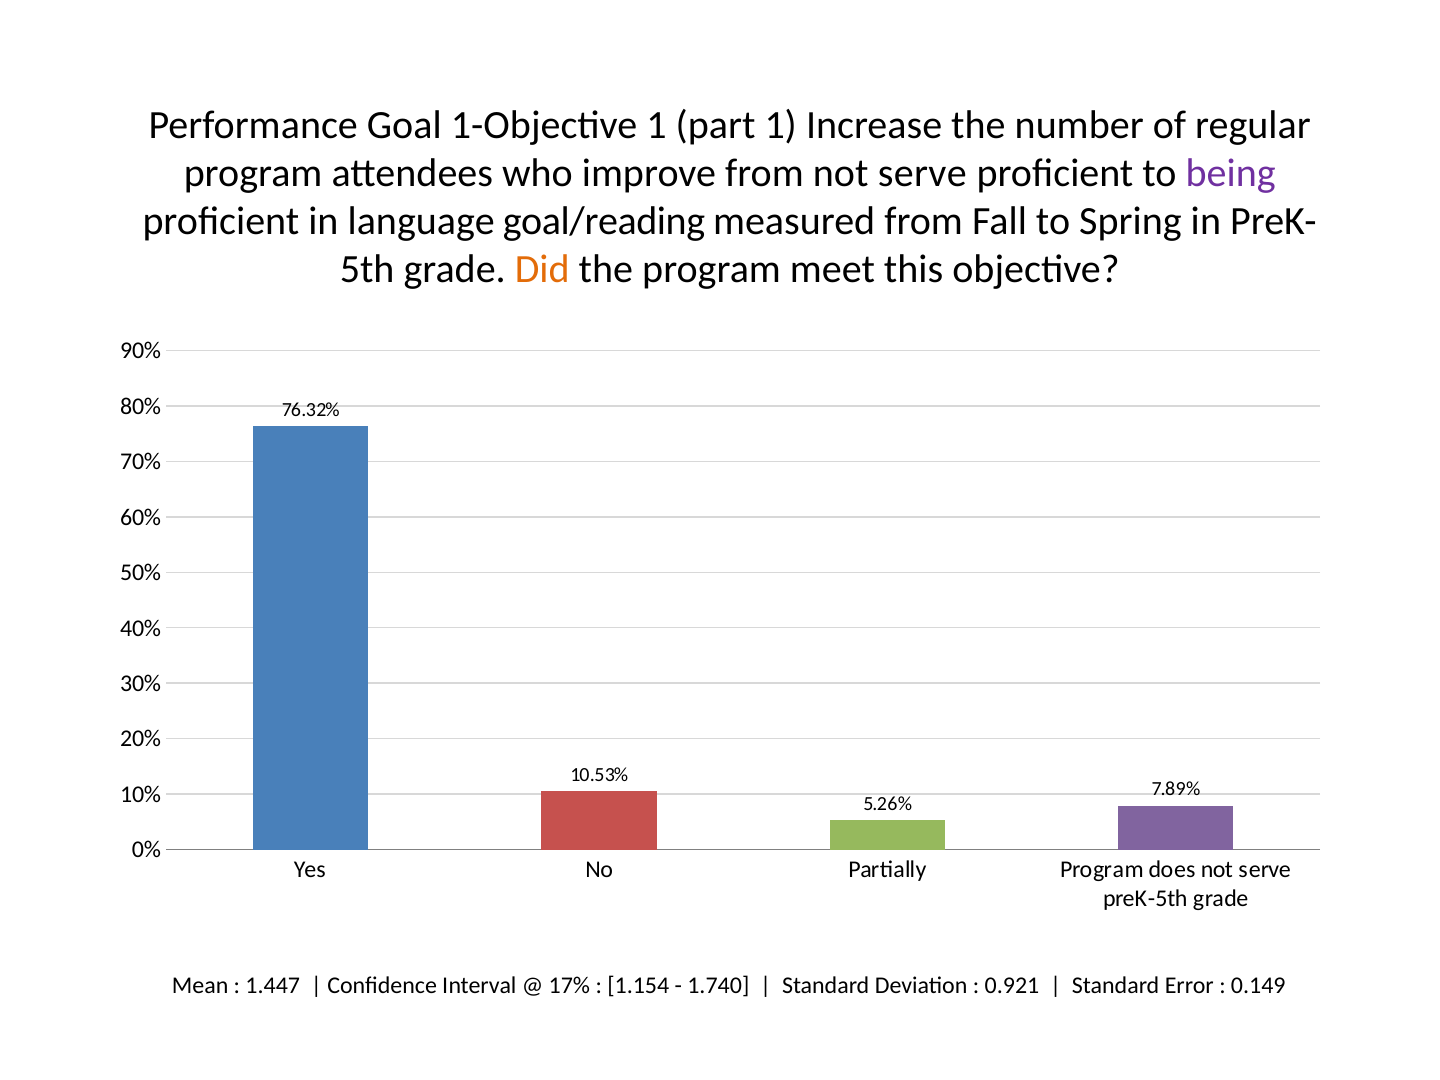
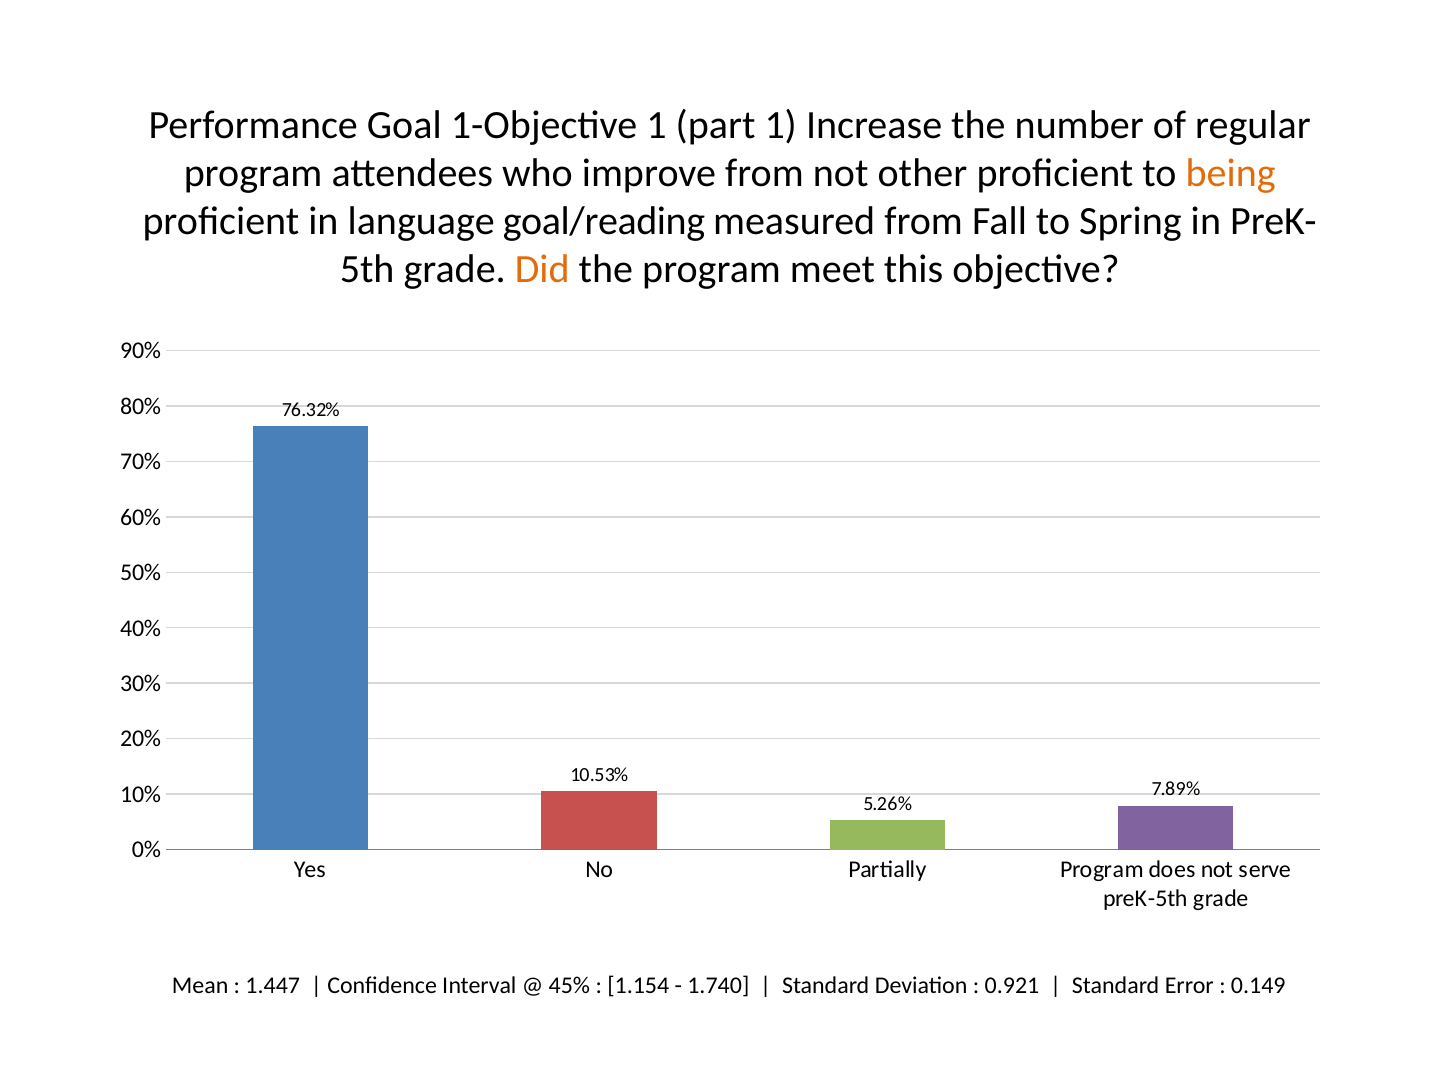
from not serve: serve -> other
being colour: purple -> orange
17%: 17% -> 45%
